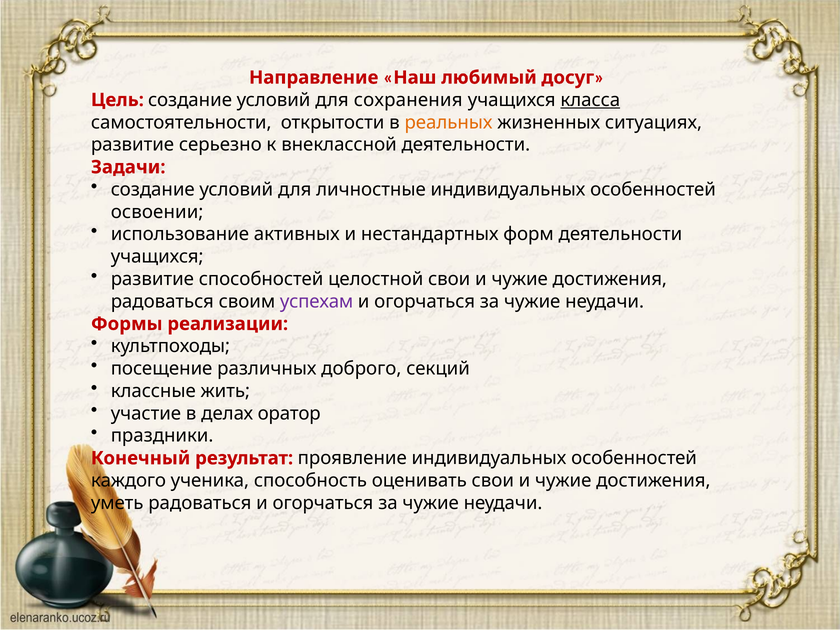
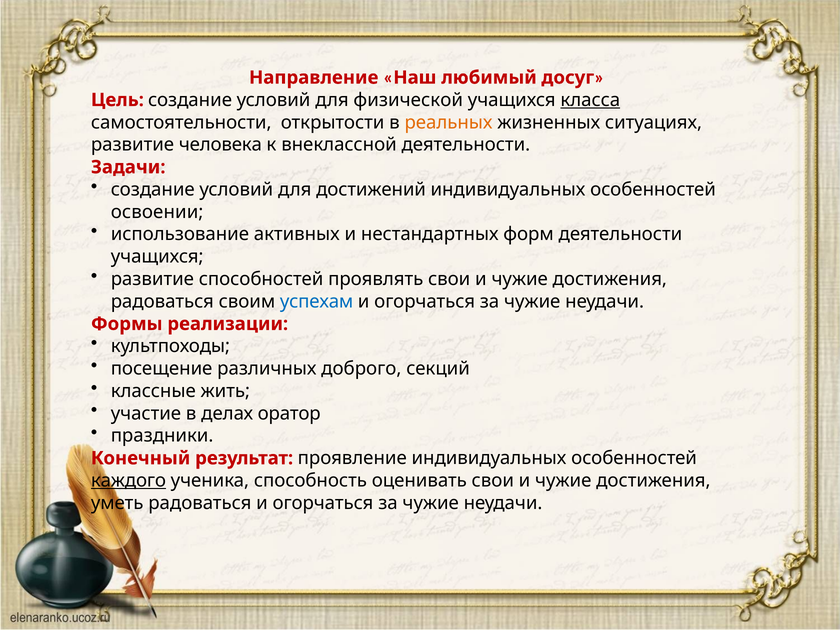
сохранения: сохранения -> физической
серьезно: серьезно -> человека
личностные: личностные -> достижений
целостной: целостной -> проявлять
успехам colour: purple -> blue
каждого underline: none -> present
